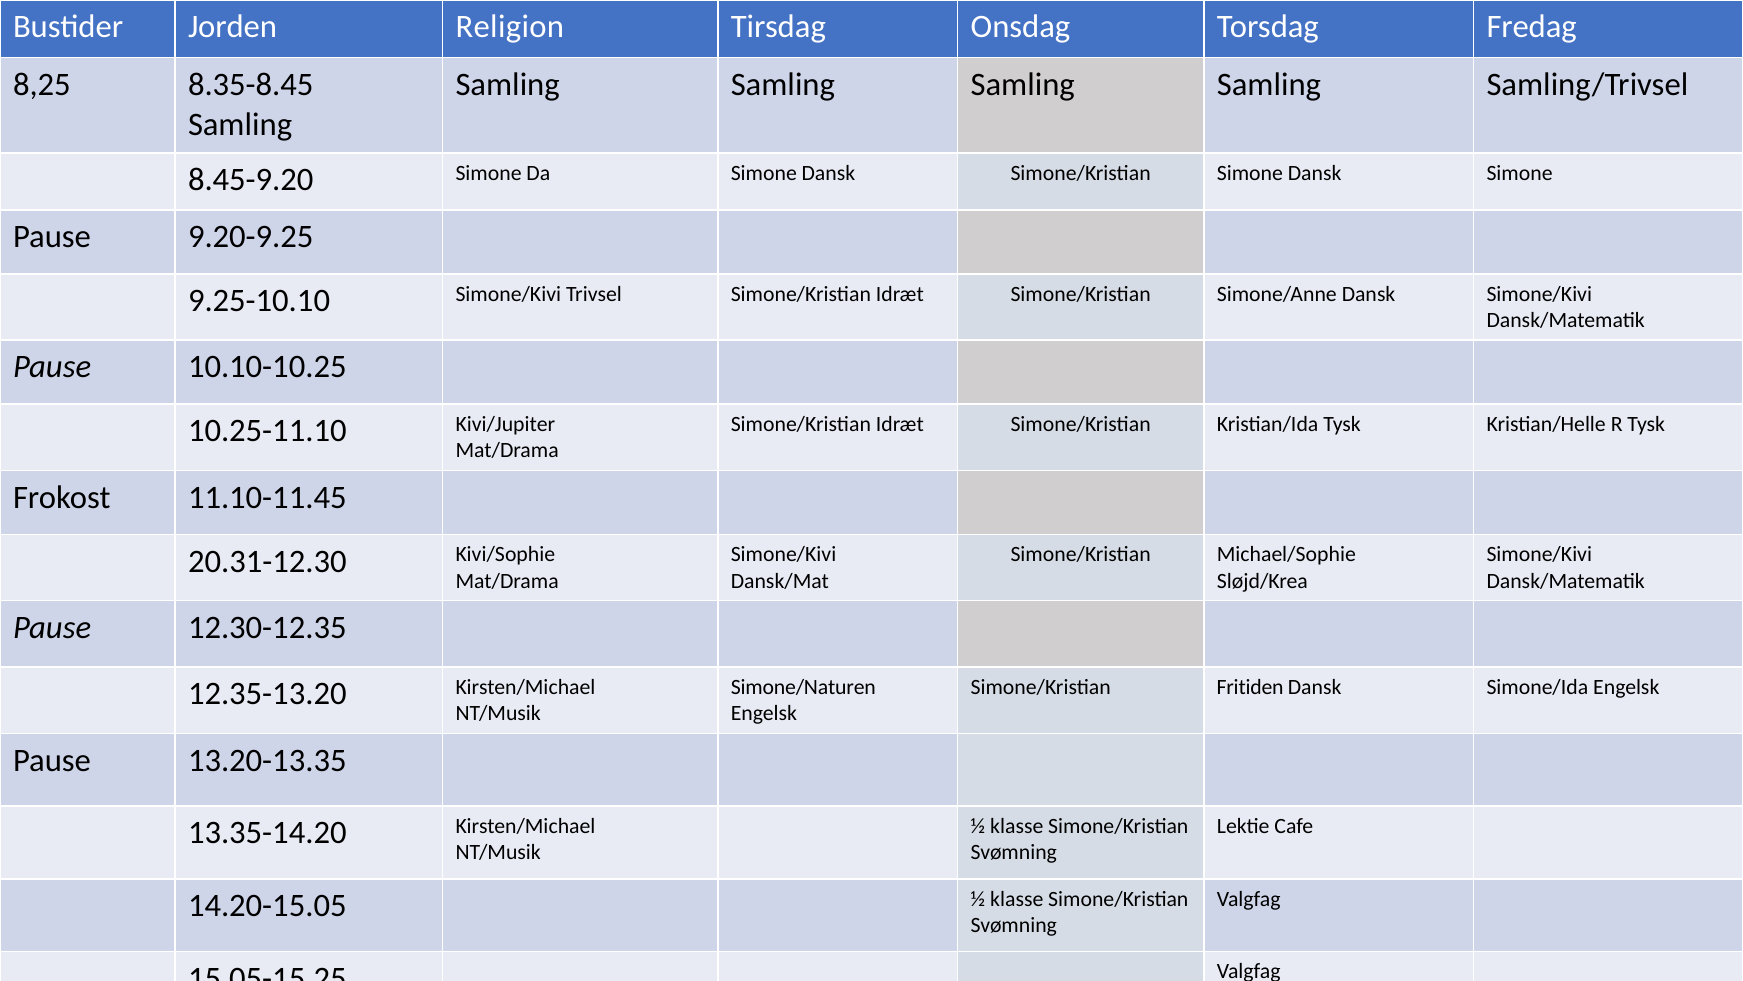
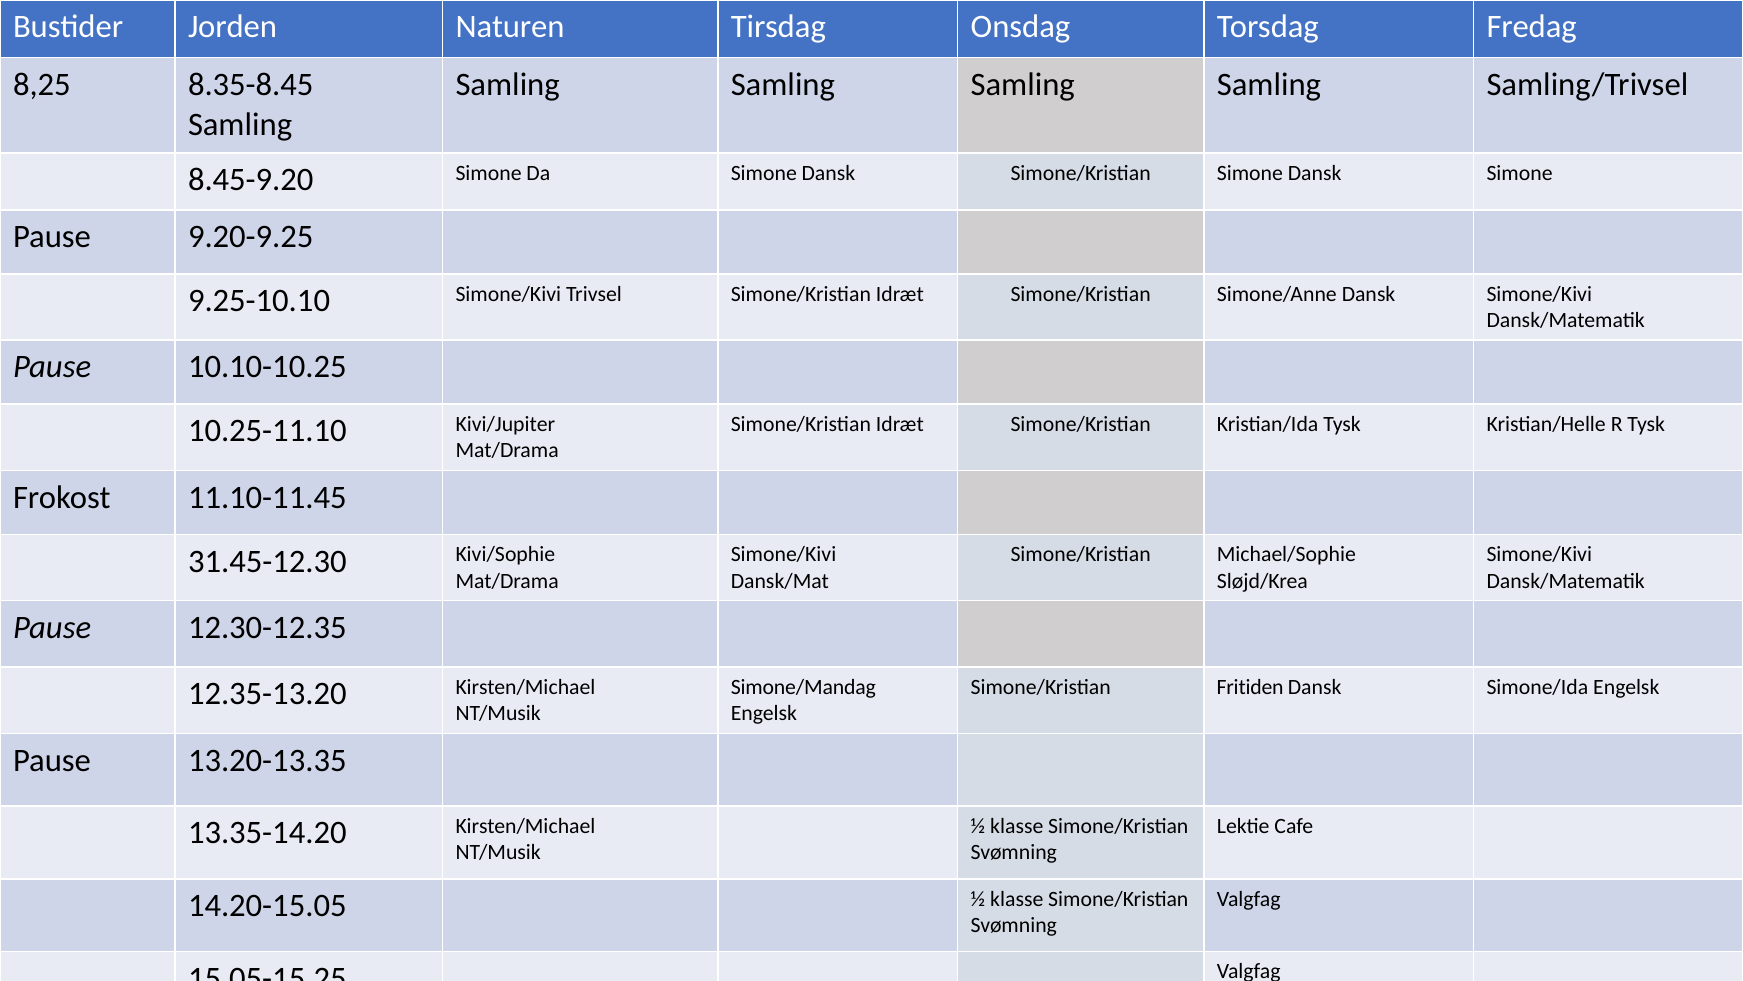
Religion: Religion -> Naturen
20.31-12.30: 20.31-12.30 -> 31.45-12.30
Simone/Naturen: Simone/Naturen -> Simone/Mandag
